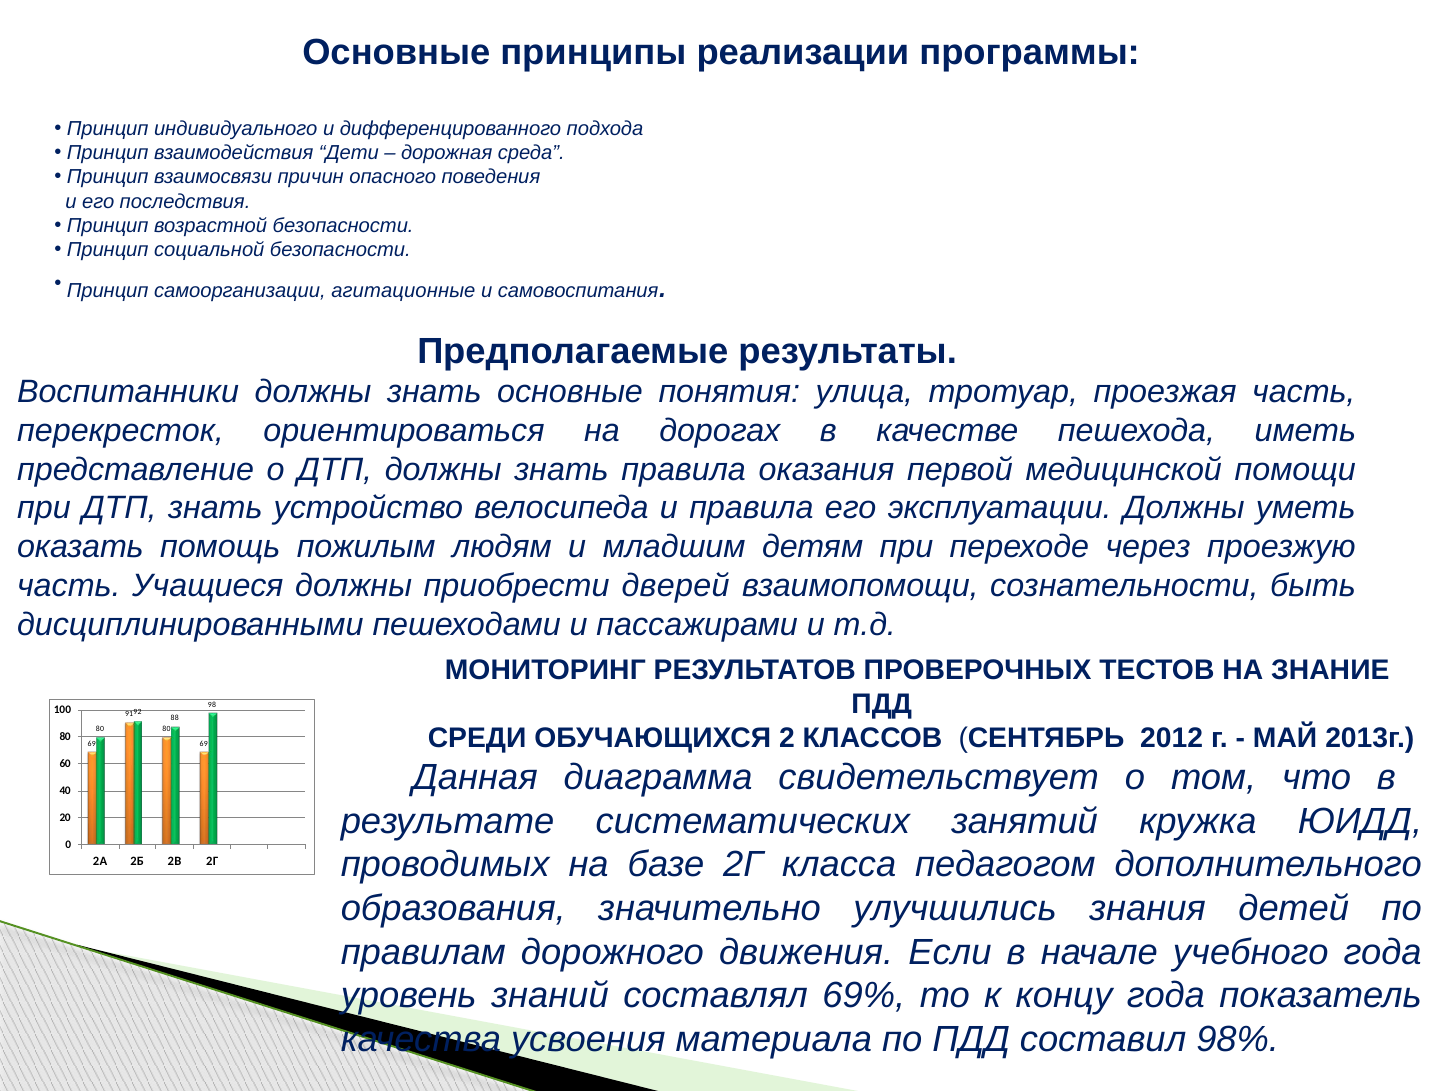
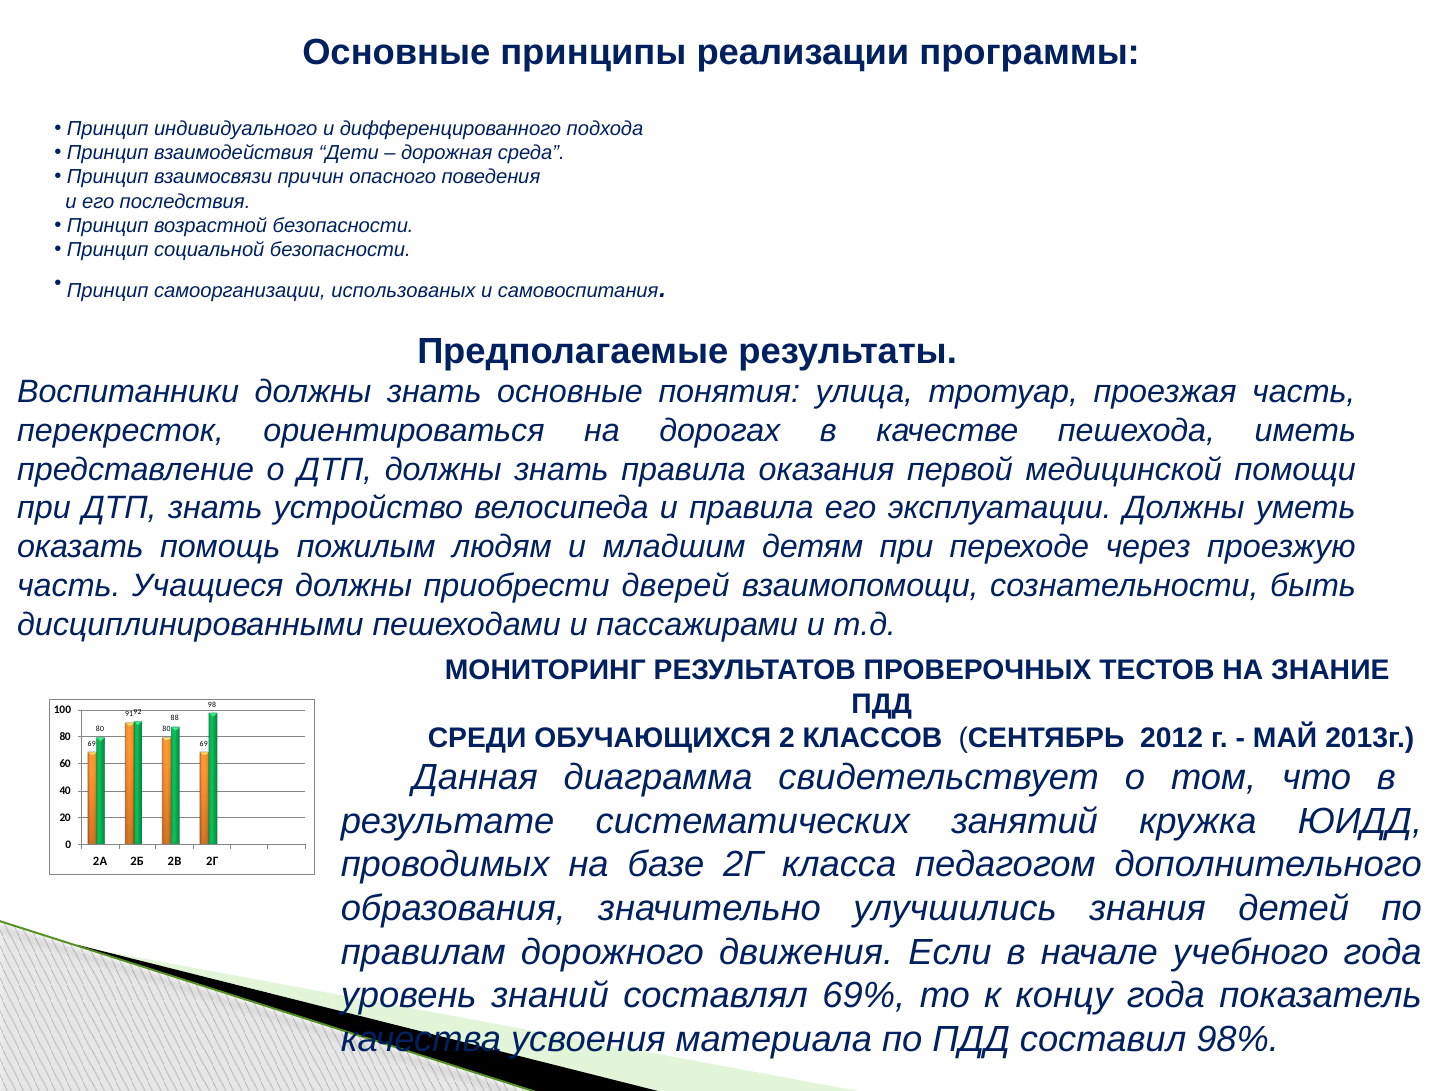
агитационные: агитационные -> использованых
